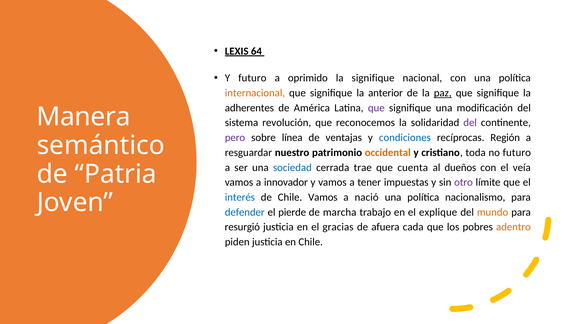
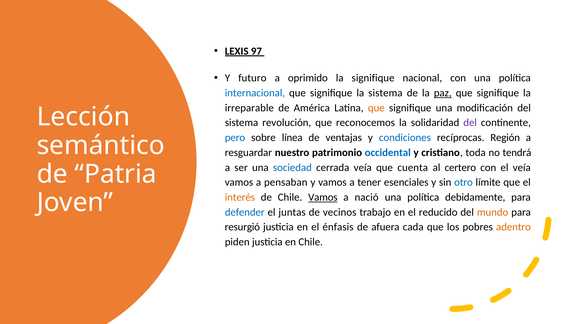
64: 64 -> 97
internacional colour: orange -> blue
la anterior: anterior -> sistema
adherentes: adherentes -> irreparable
que at (376, 108) colour: purple -> orange
Manera: Manera -> Lección
pero colour: purple -> blue
occidental colour: orange -> blue
no futuro: futuro -> tendrá
cerrada trae: trae -> veía
dueños: dueños -> certero
innovador: innovador -> pensaban
impuestas: impuestas -> esenciales
otro colour: purple -> blue
interés colour: blue -> orange
Vamos at (323, 197) underline: none -> present
nacionalismo: nacionalismo -> debidamente
pierde: pierde -> juntas
marcha: marcha -> vecinos
explique: explique -> reducido
gracias: gracias -> énfasis
